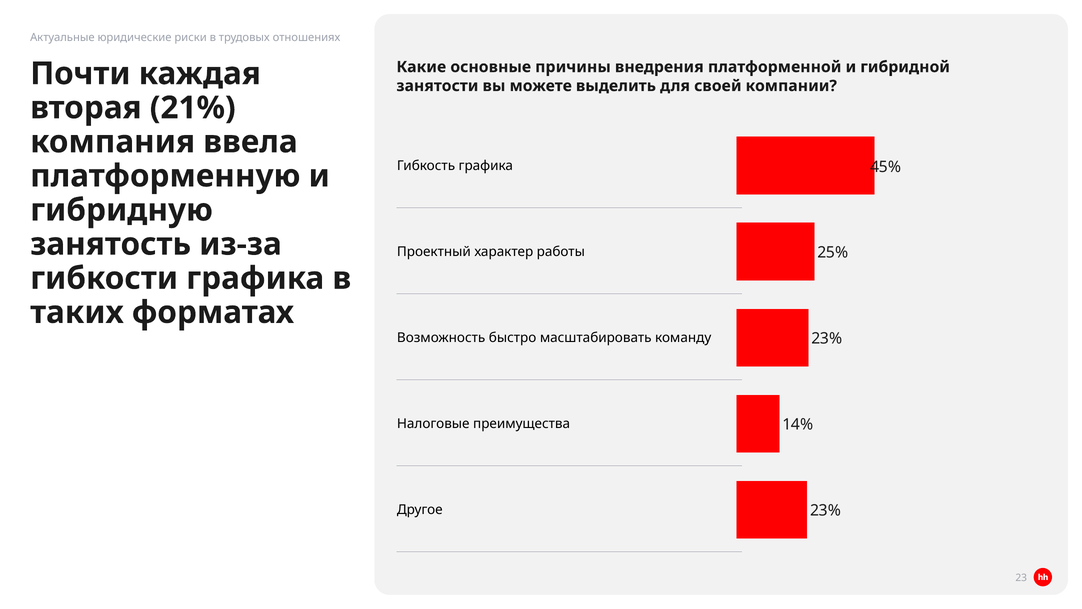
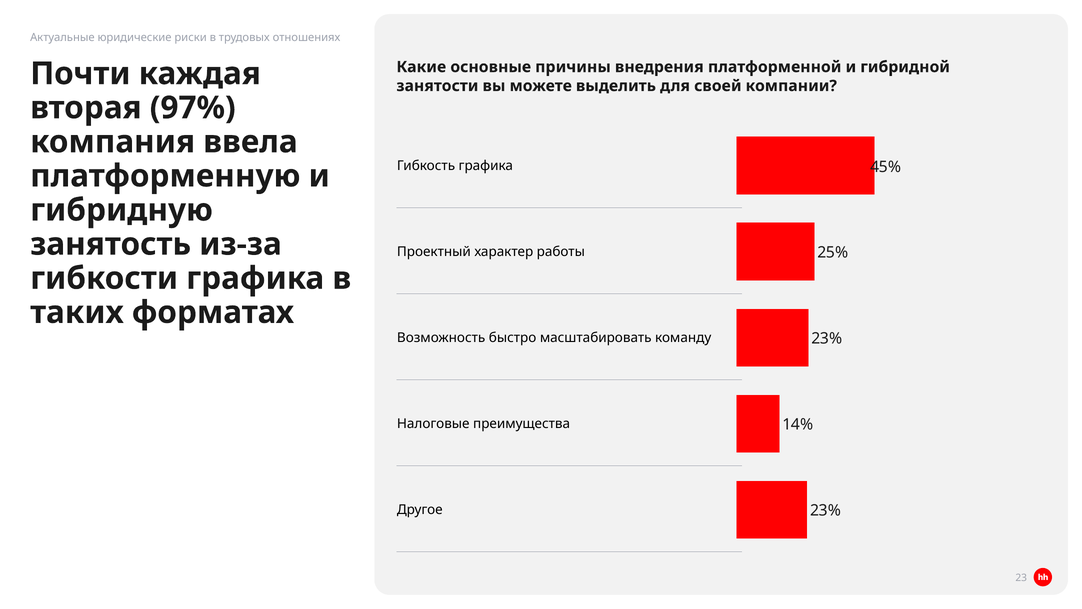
21%: 21% -> 97%
